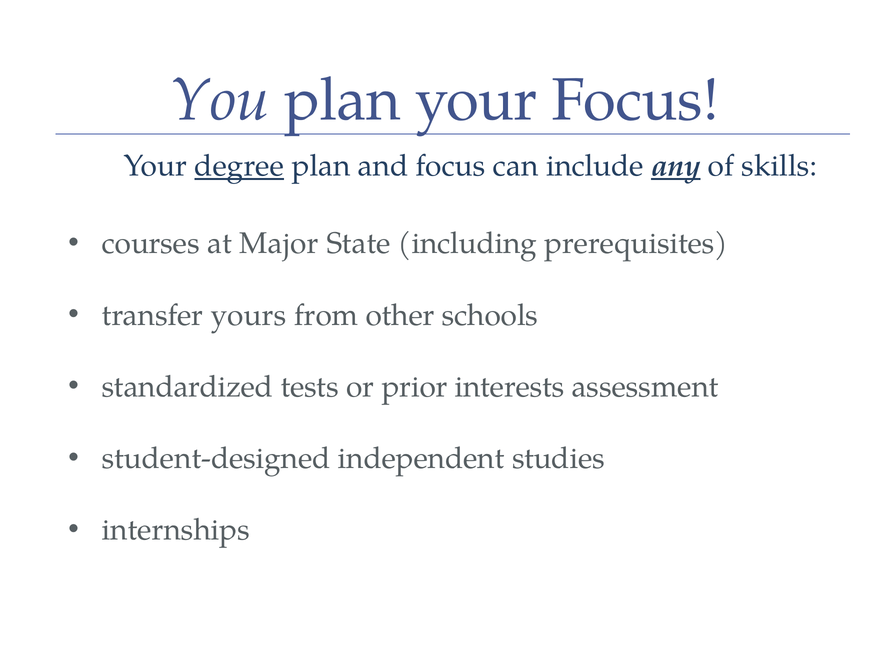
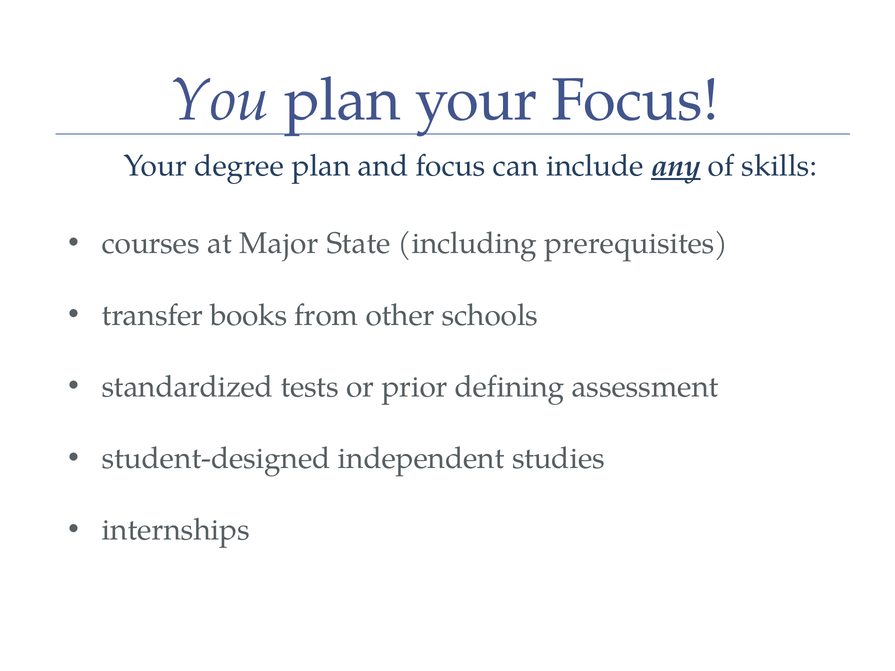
degree underline: present -> none
yours: yours -> books
interests: interests -> defining
